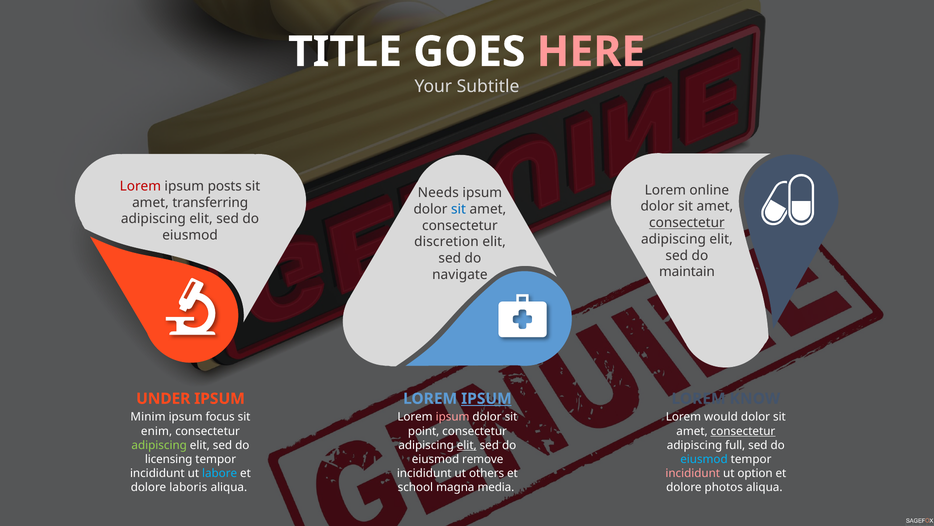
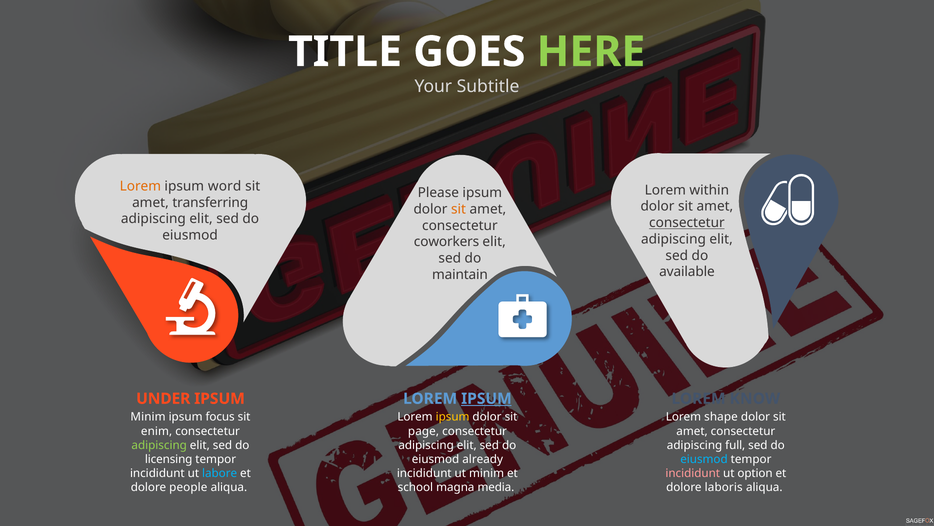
HERE colour: pink -> light green
Lorem at (140, 186) colour: red -> orange
posts: posts -> word
online: online -> within
Needs: Needs -> Please
sit at (459, 209) colour: blue -> orange
discretion: discretion -> coworkers
maintain: maintain -> available
navigate: navigate -> maintain
ipsum at (453, 417) colour: pink -> yellow
would: would -> shape
point: point -> page
consectetur at (743, 431) underline: present -> none
elit at (467, 445) underline: present -> none
remove: remove -> already
ut others: others -> minim
laboris: laboris -> people
photos: photos -> laboris
